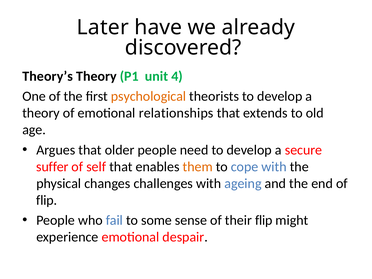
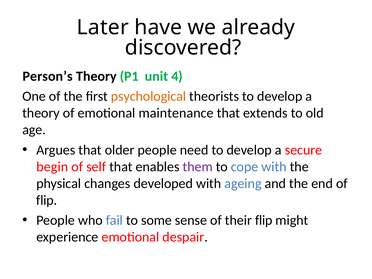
Theory’s: Theory’s -> Person’s
relationships: relationships -> maintenance
suffer: suffer -> begin
them colour: orange -> purple
challenges: challenges -> developed
